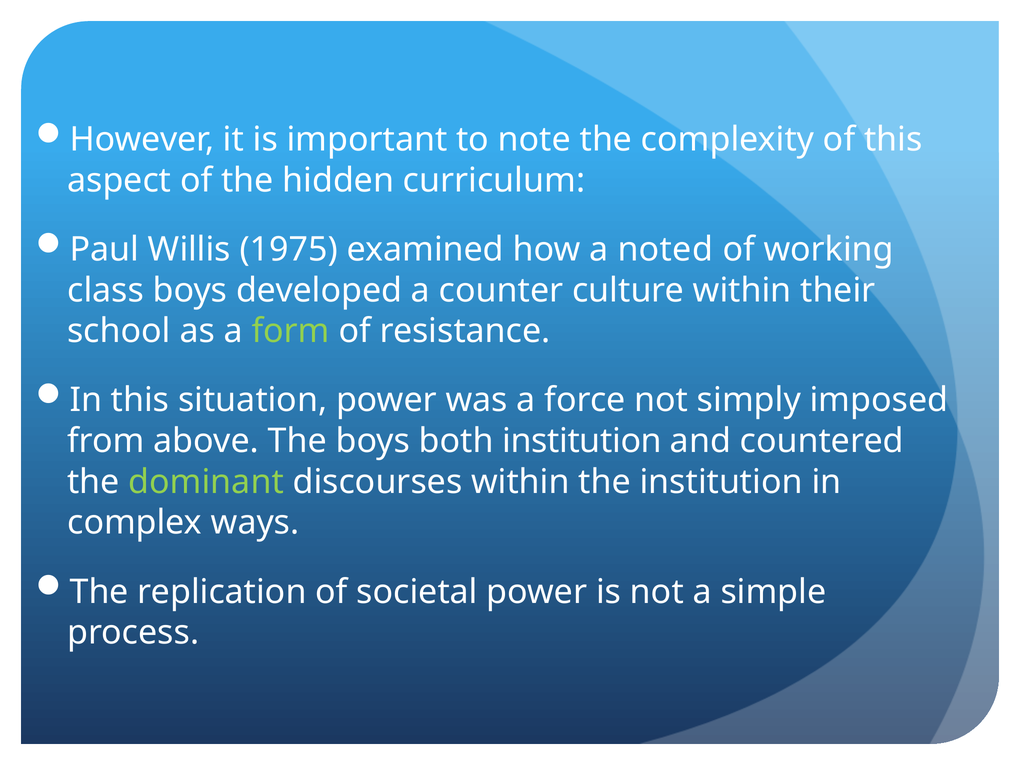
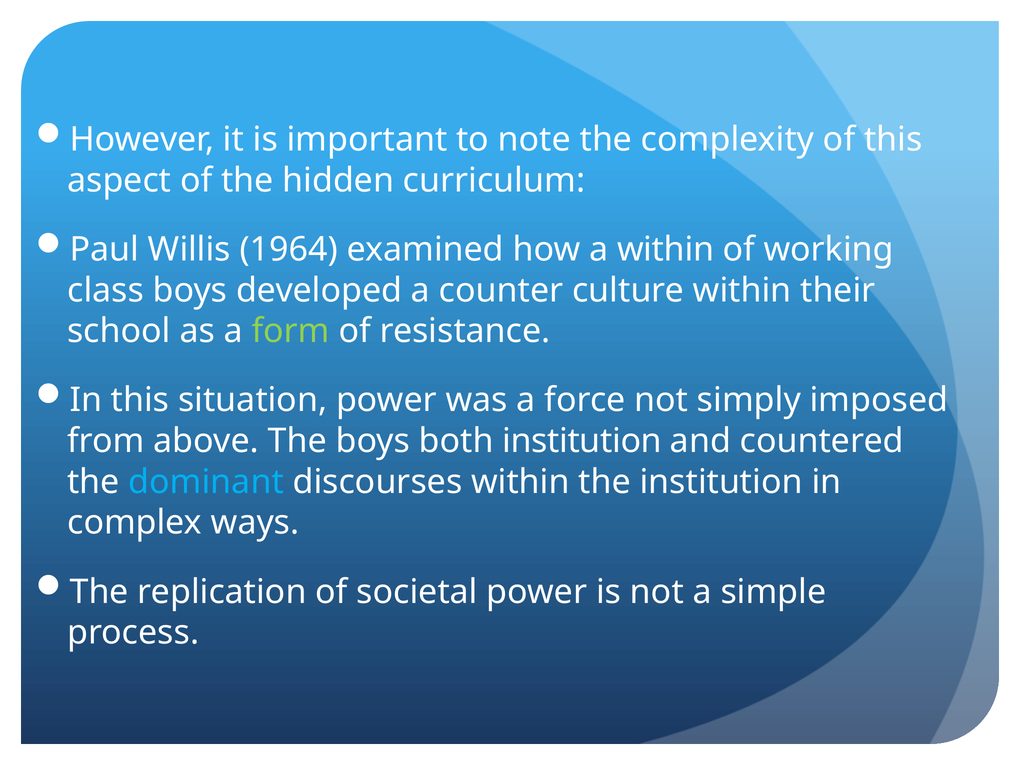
1975: 1975 -> 1964
a noted: noted -> within
dominant colour: light green -> light blue
